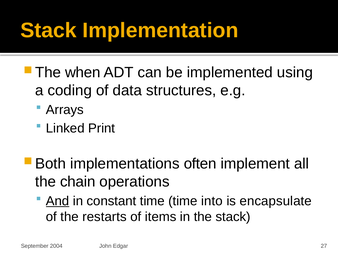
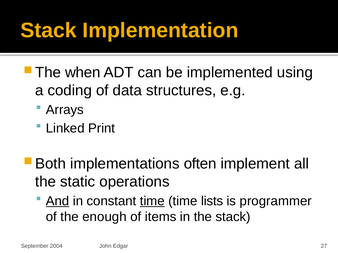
chain: chain -> static
time at (152, 201) underline: none -> present
into: into -> lists
encapsulate: encapsulate -> programmer
restarts: restarts -> enough
